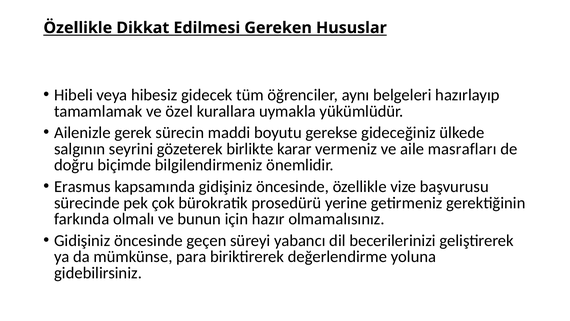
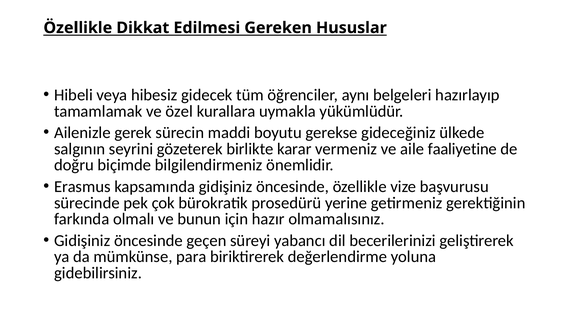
masrafları: masrafları -> faaliyetine
